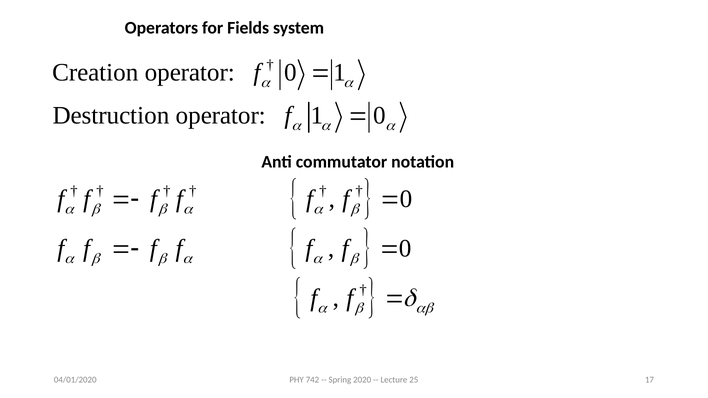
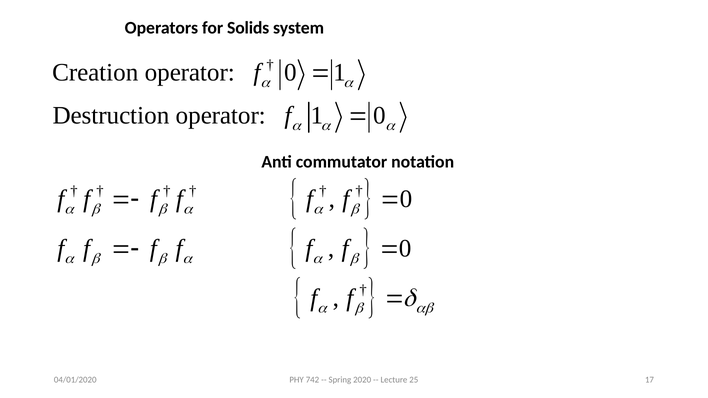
Fields: Fields -> Solids
